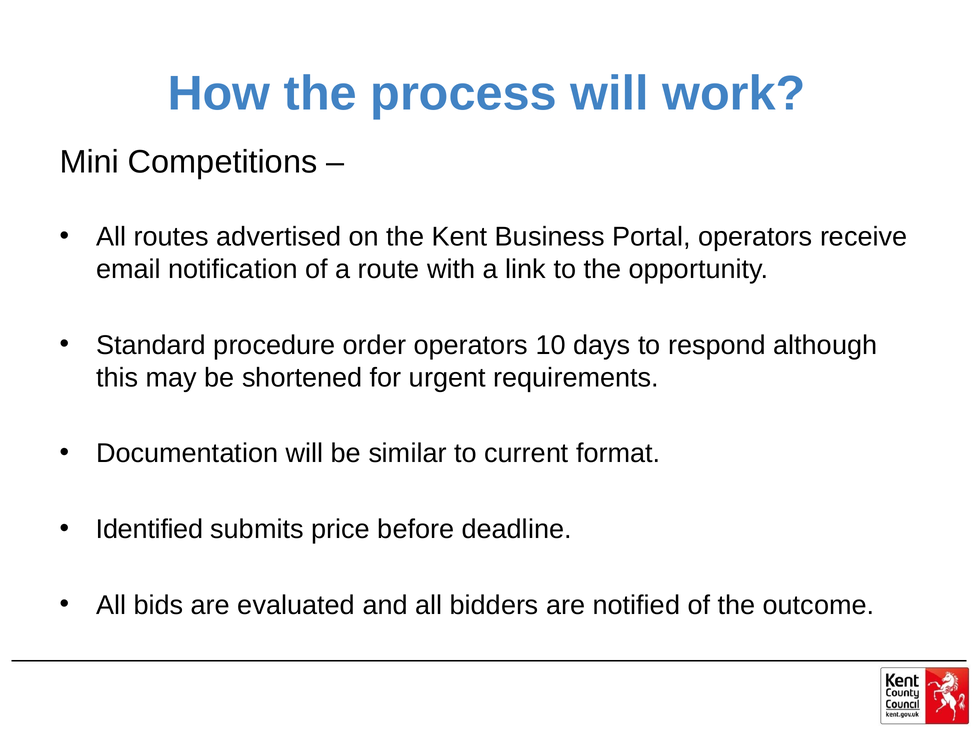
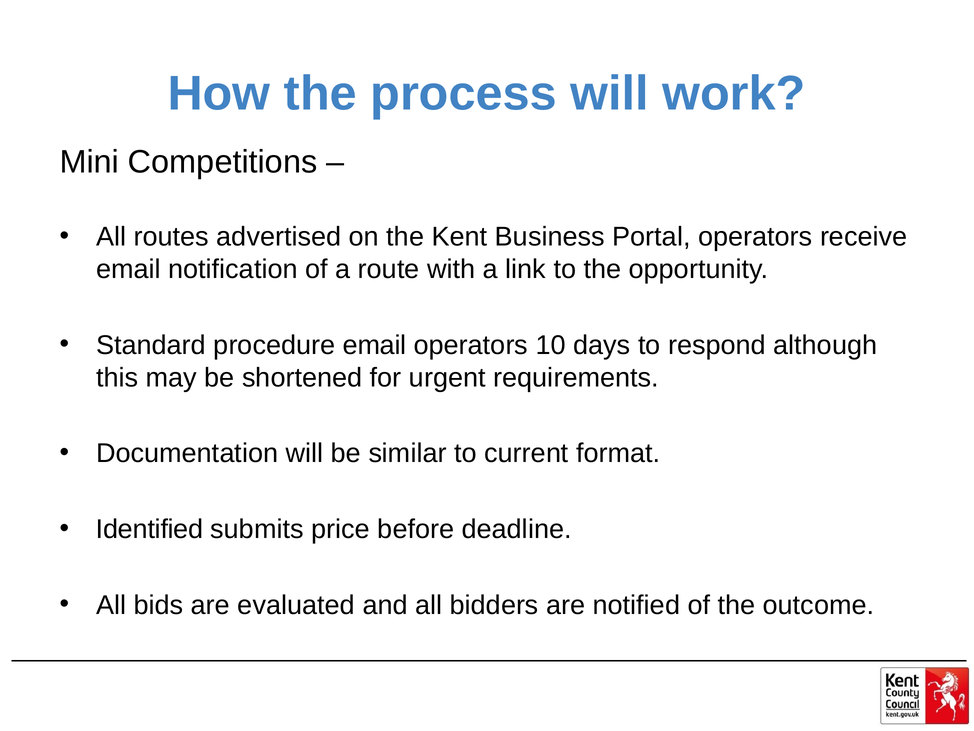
procedure order: order -> email
